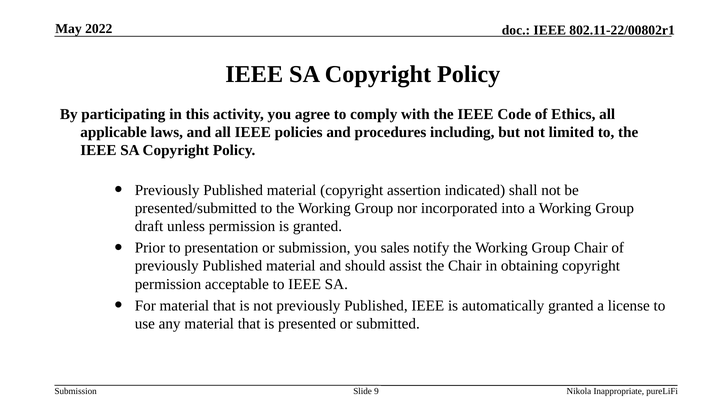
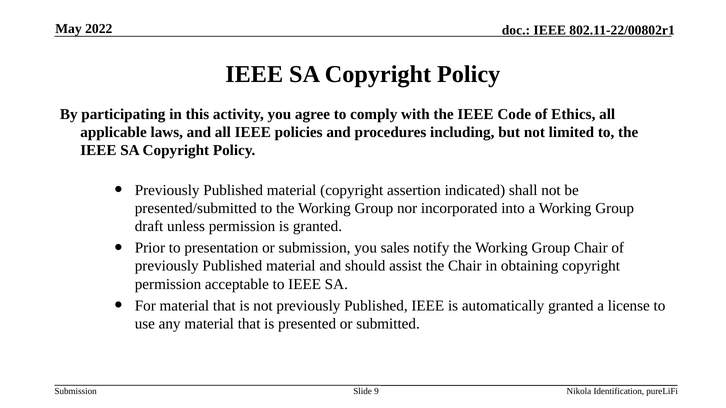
Inappropriate: Inappropriate -> Identification
